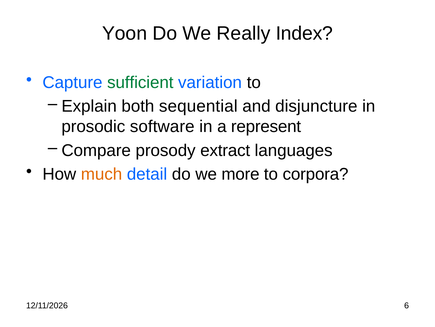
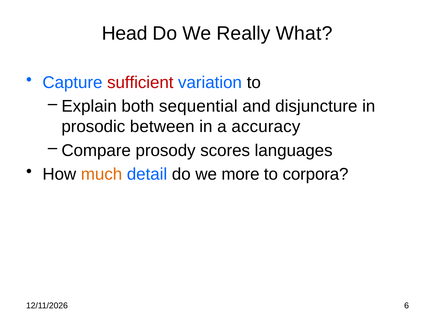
Yoon: Yoon -> Head
Index: Index -> What
sufficient colour: green -> red
software: software -> between
represent: represent -> accuracy
extract: extract -> scores
